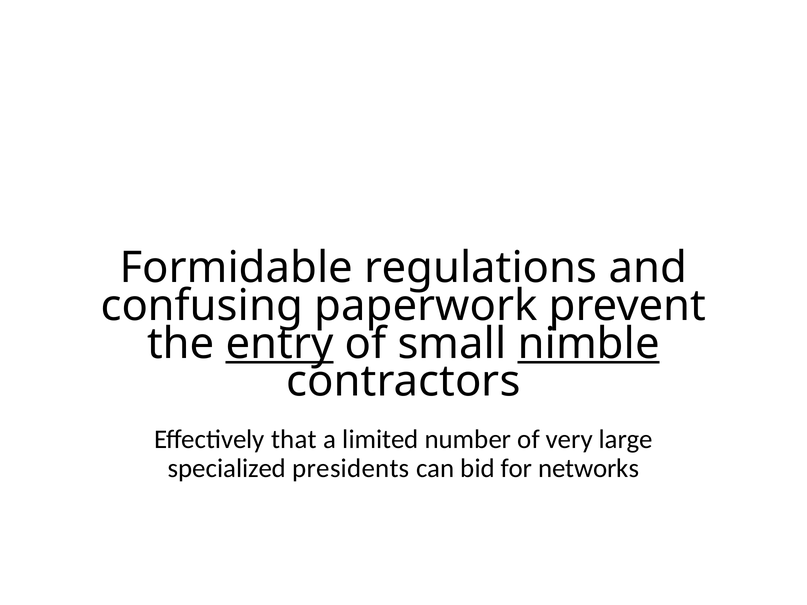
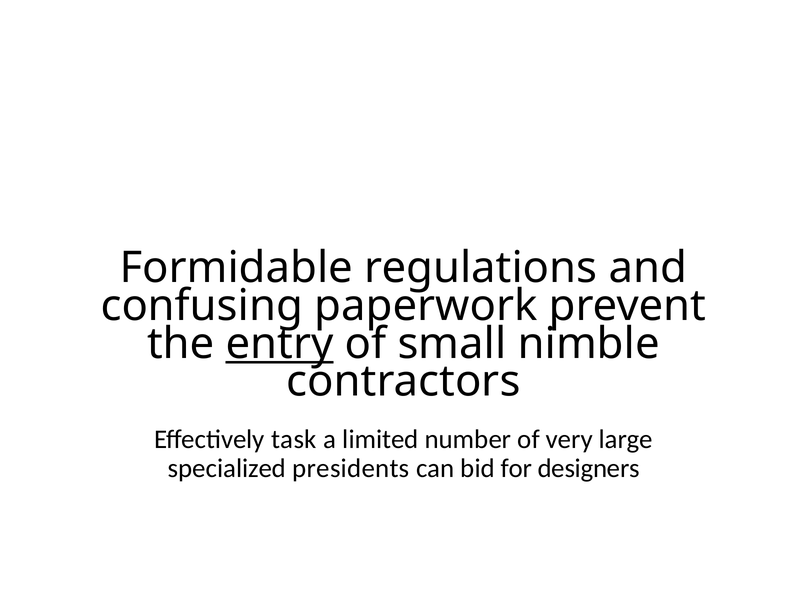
nimble underline: present -> none
that: that -> task
networks: networks -> designers
